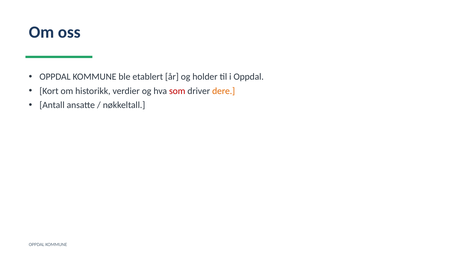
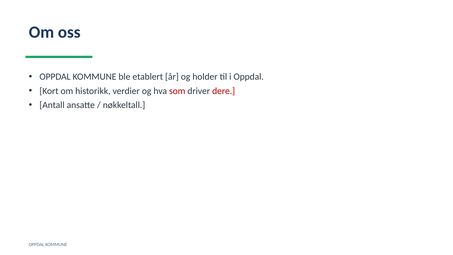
dere colour: orange -> red
